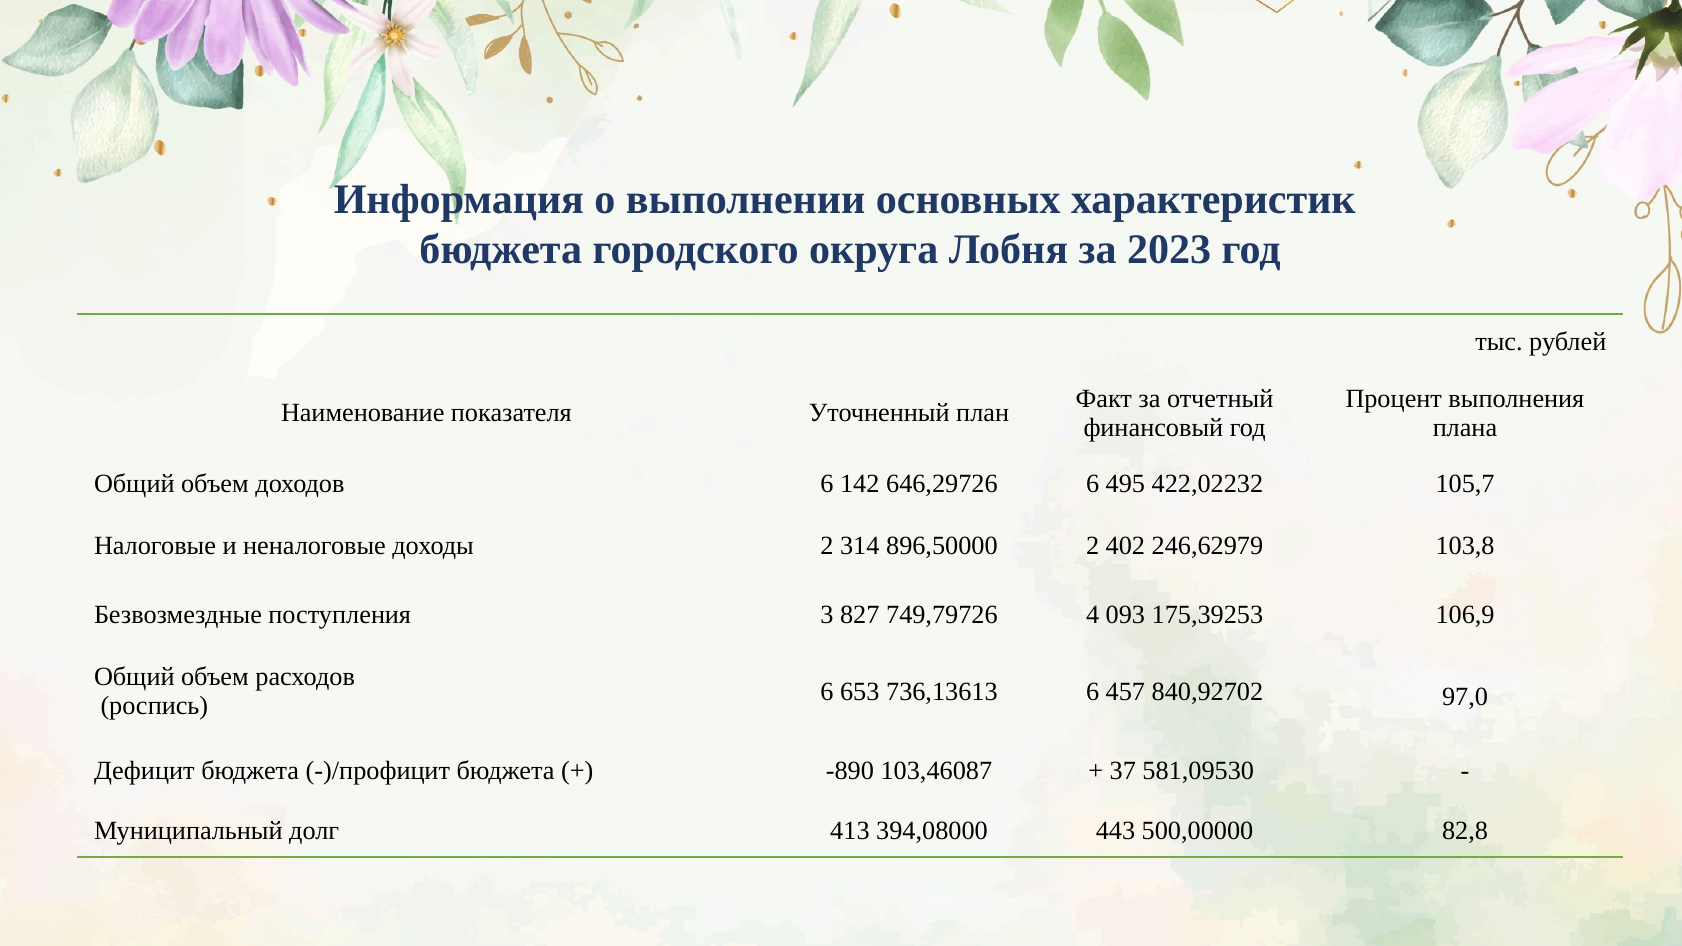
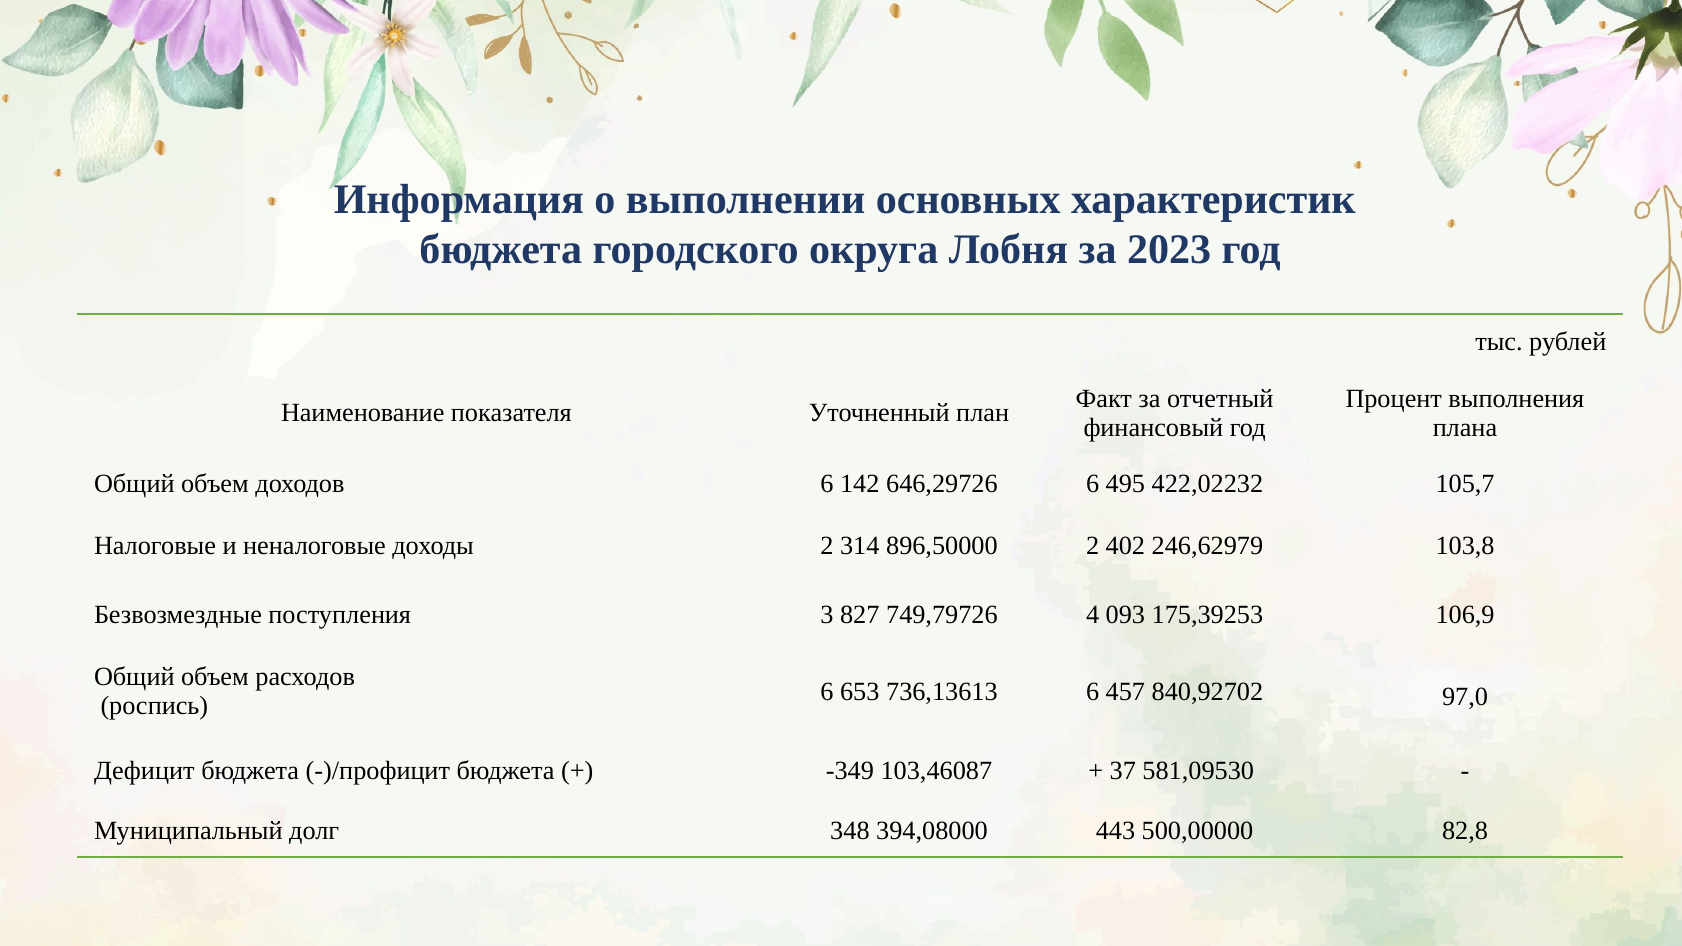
-890: -890 -> -349
413: 413 -> 348
